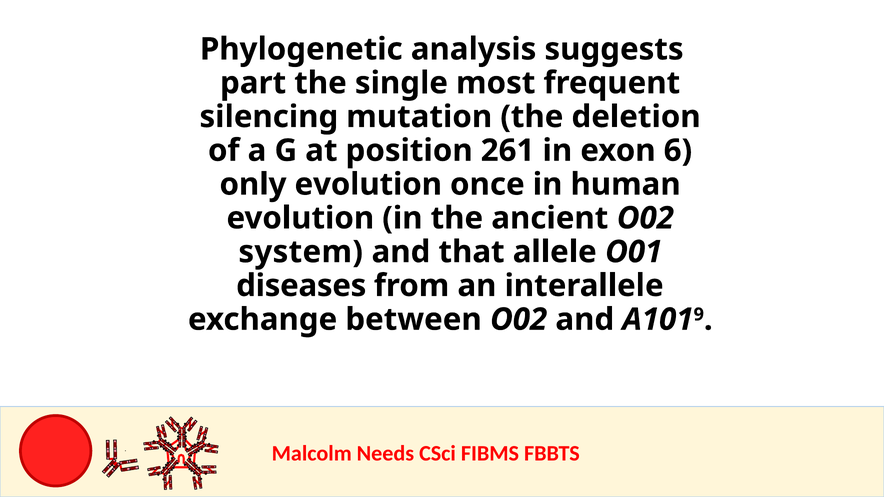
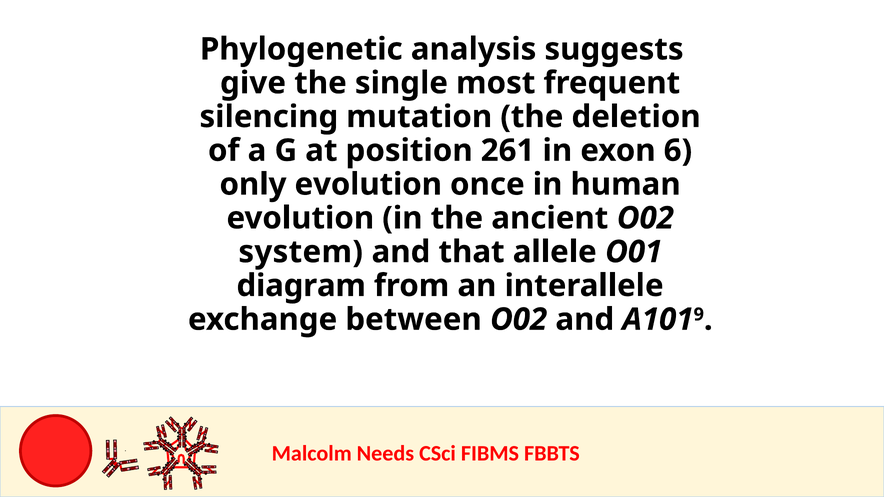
part: part -> give
diseases: diseases -> diagram
